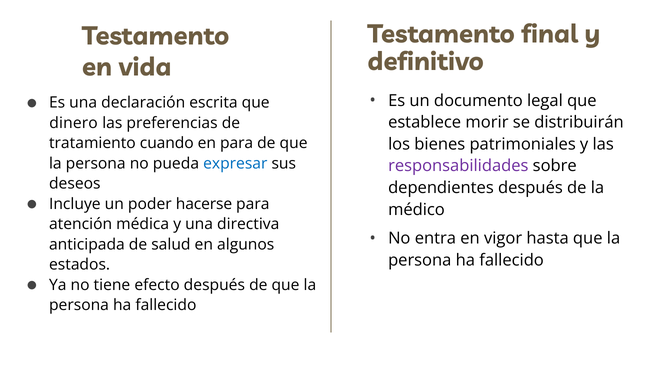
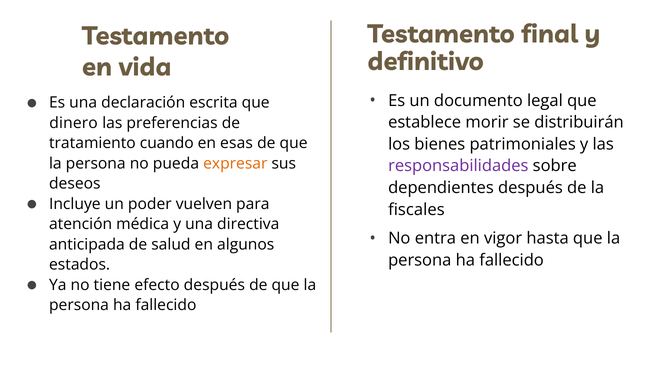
en para: para -> esas
expresar colour: blue -> orange
hacerse: hacerse -> vuelven
médico: médico -> fiscales
